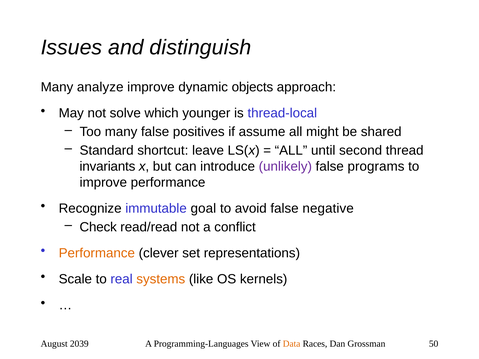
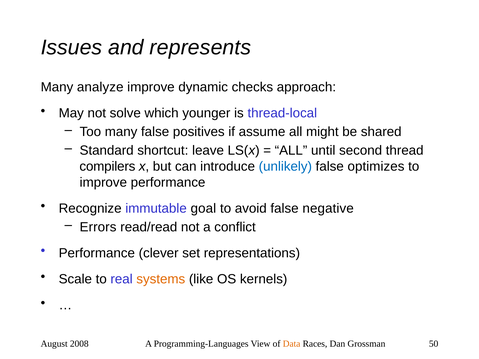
distinguish: distinguish -> represents
objects: objects -> checks
invariants: invariants -> compilers
unlikely colour: purple -> blue
programs: programs -> optimizes
Check: Check -> Errors
Performance at (97, 253) colour: orange -> black
2039: 2039 -> 2008
